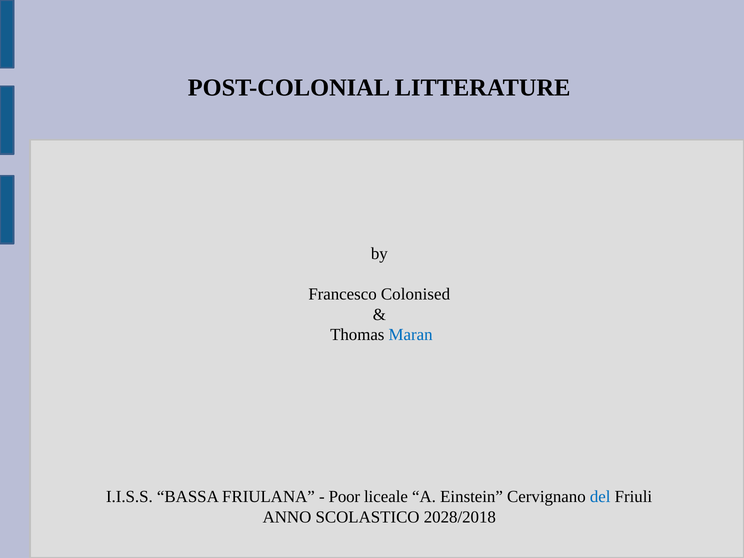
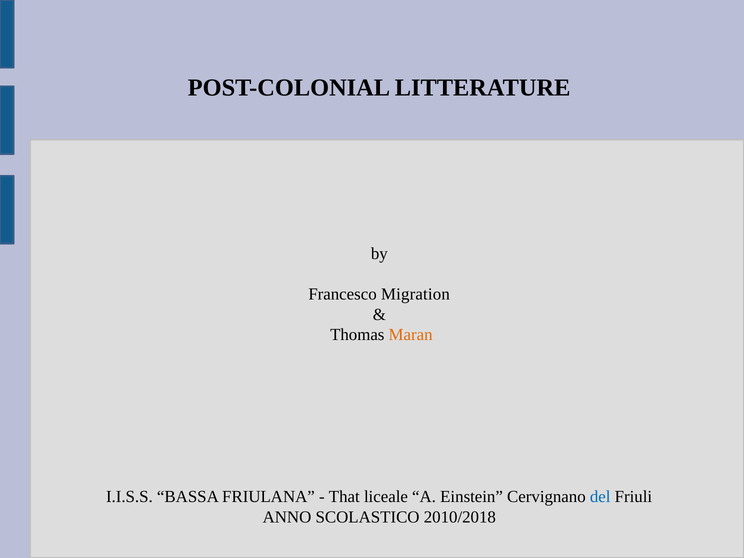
Colonised: Colonised -> Migration
Maran colour: blue -> orange
Poor: Poor -> That
2028/2018: 2028/2018 -> 2010/2018
